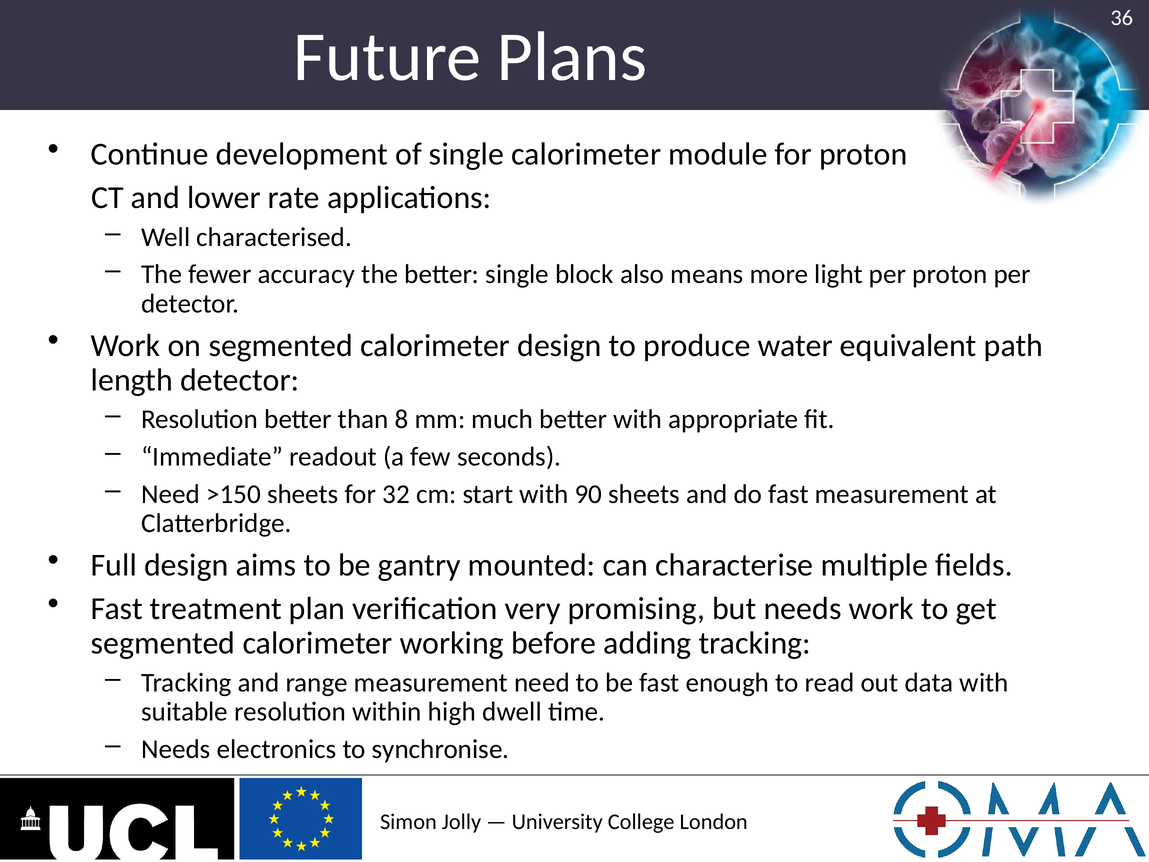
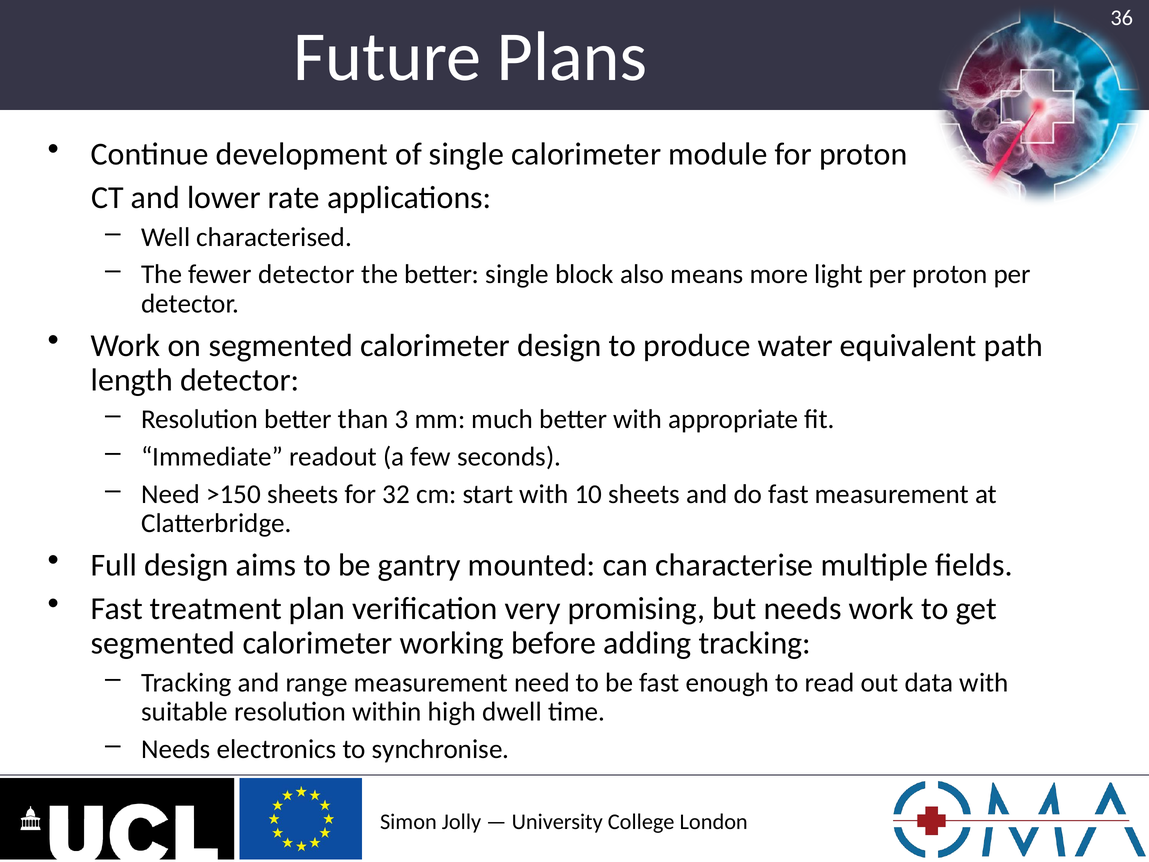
fewer accuracy: accuracy -> detector
8: 8 -> 3
90: 90 -> 10
